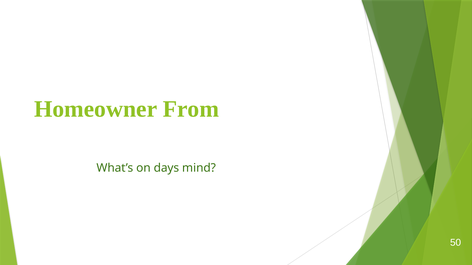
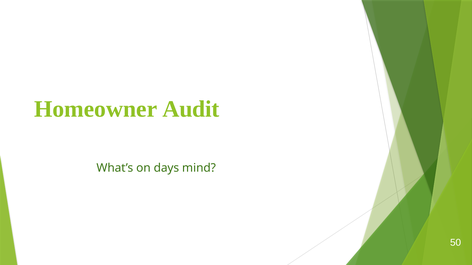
From: From -> Audit
